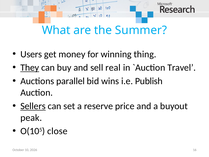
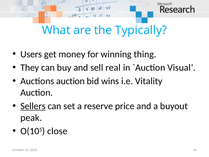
Summer: Summer -> Typically
They underline: present -> none
Travel: Travel -> Visual
Auctions parallel: parallel -> auction
Publish: Publish -> Vitality
